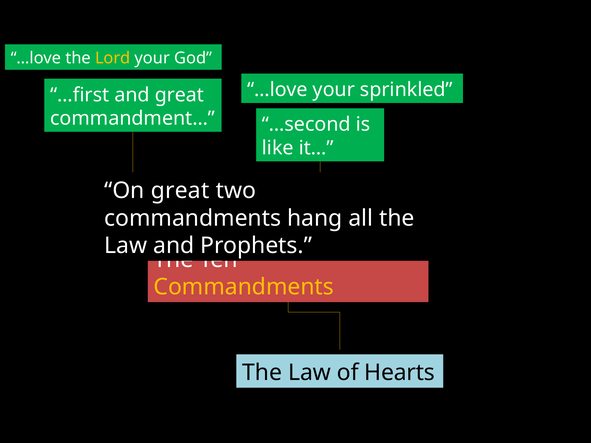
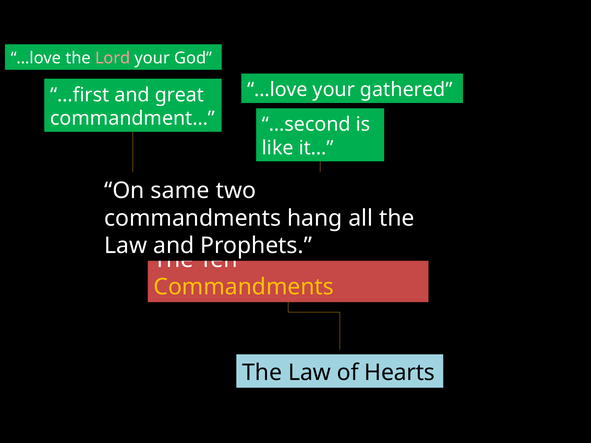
Lord colour: yellow -> pink
sprinkled: sprinkled -> gathered
On great: great -> same
